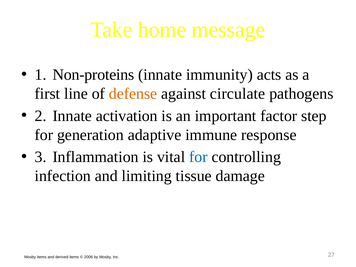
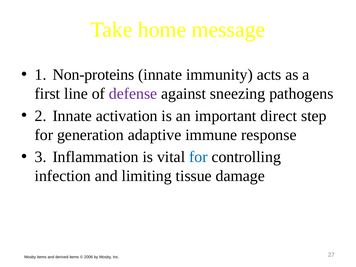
defense colour: orange -> purple
circulate: circulate -> sneezing
factor: factor -> direct
